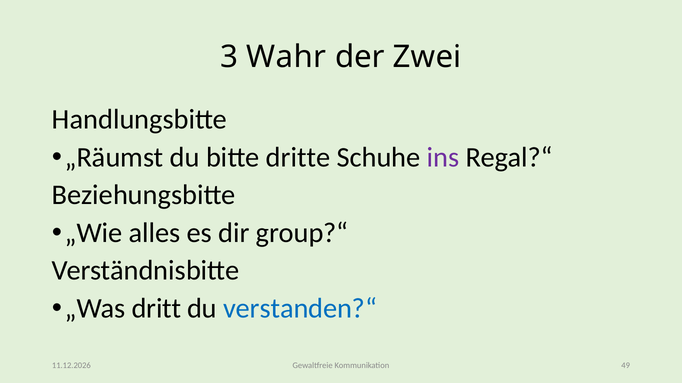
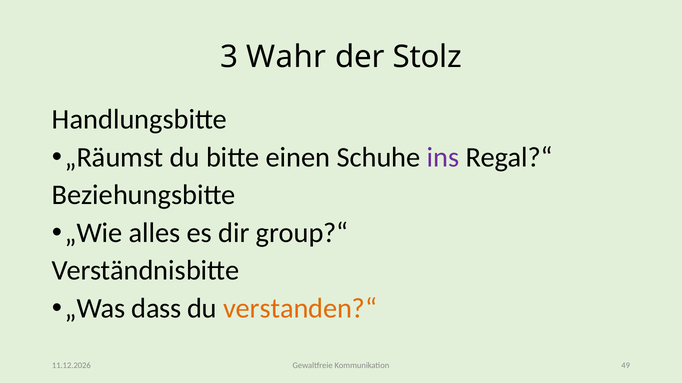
Zwei: Zwei -> Stolz
dritte: dritte -> einen
dritt: dritt -> dass
verstanden?“ colour: blue -> orange
